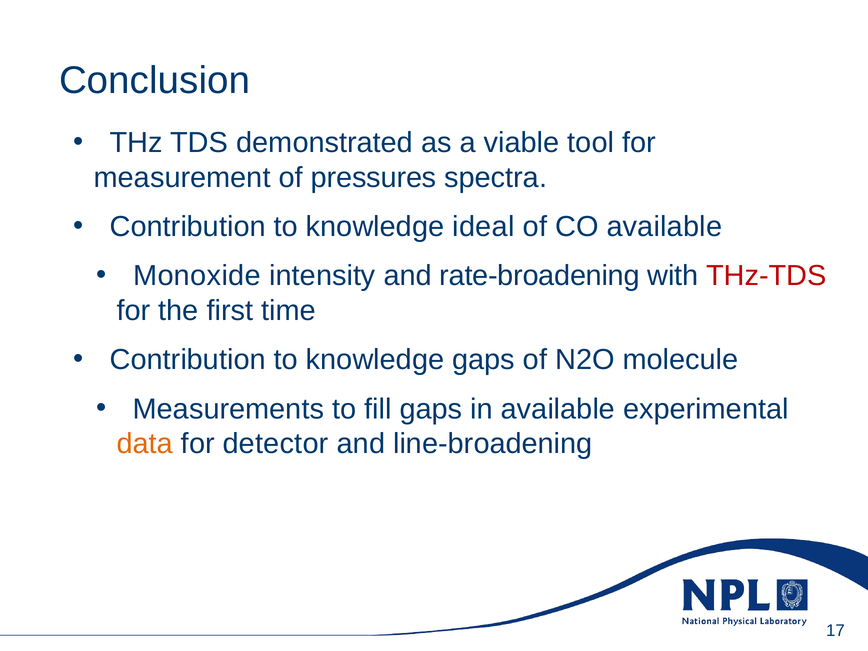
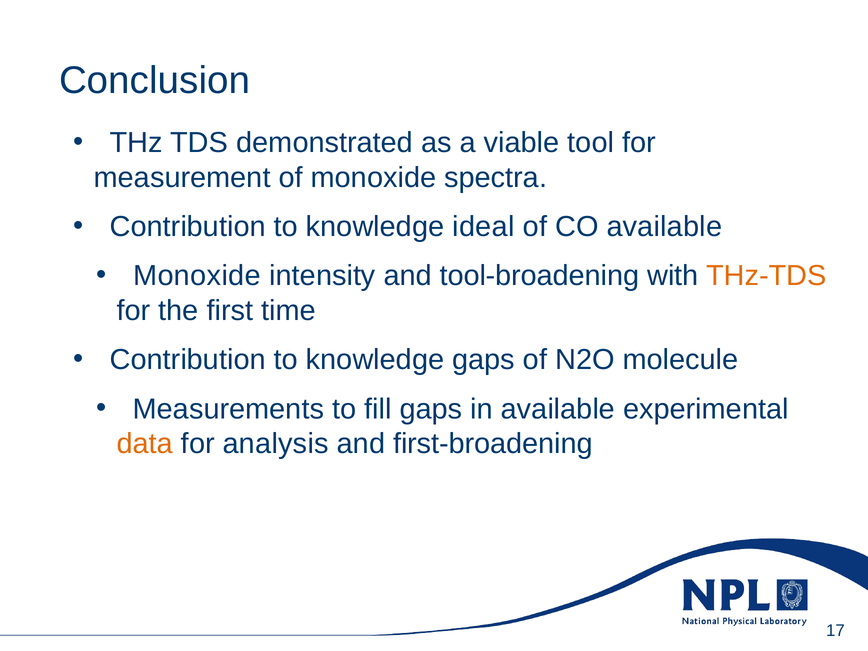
of pressures: pressures -> monoxide
rate-broadening: rate-broadening -> tool-broadening
THz-TDS colour: red -> orange
detector: detector -> analysis
line-broadening: line-broadening -> first-broadening
